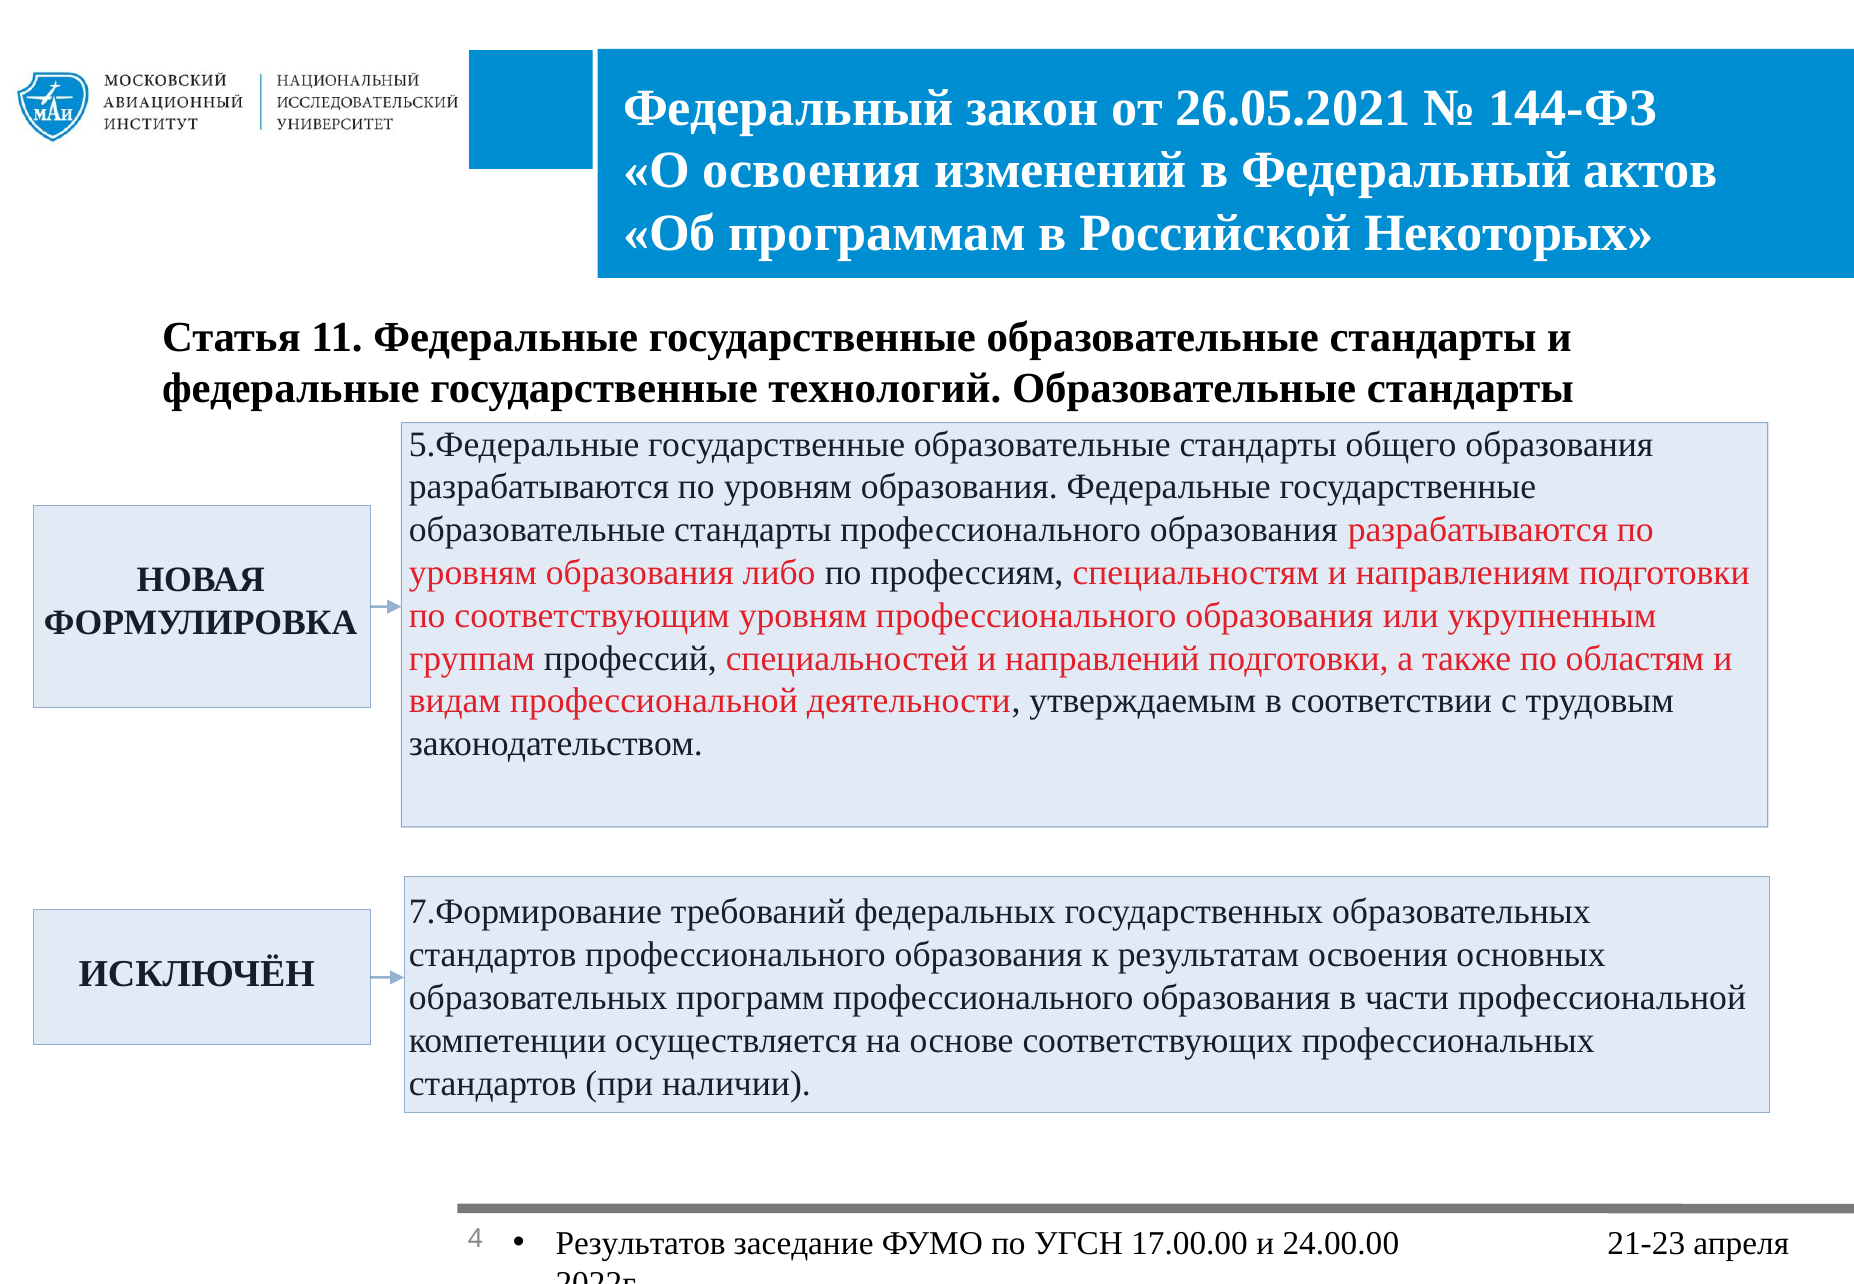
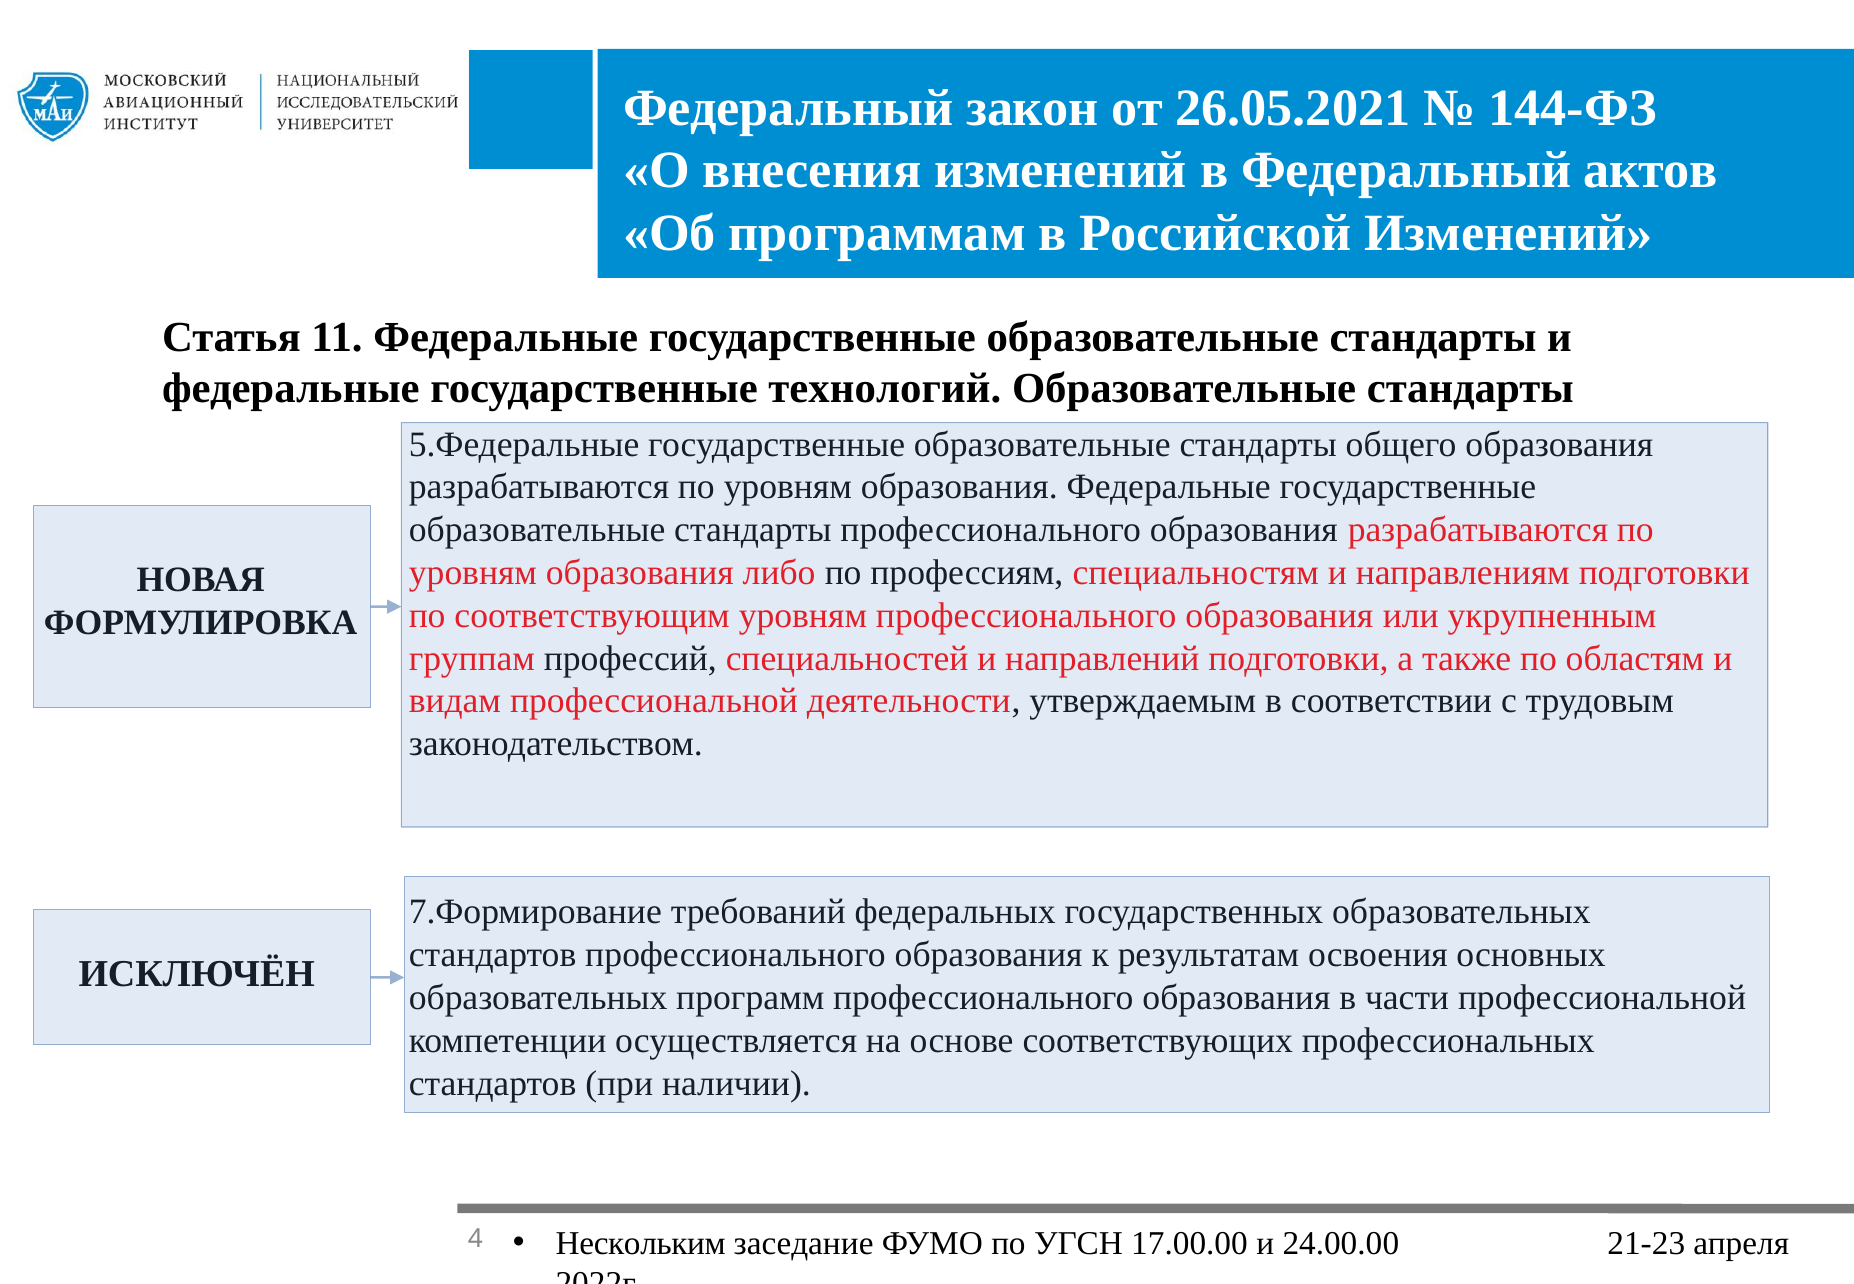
О освоения: освоения -> внесения
Российской Некоторых: Некоторых -> Изменений
Результатов: Результатов -> Нескольким
